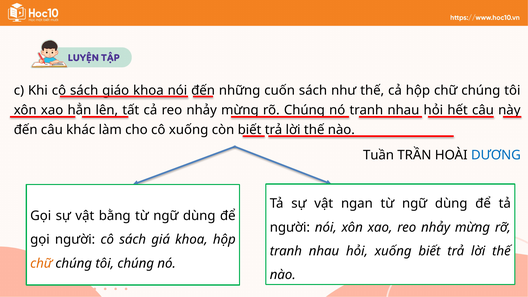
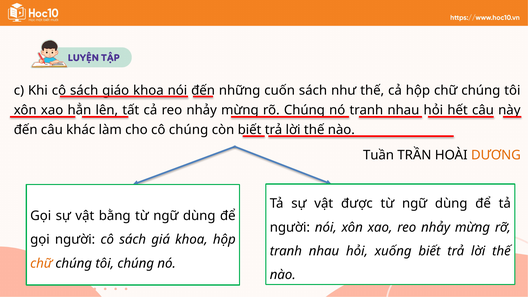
cô xuống: xuống -> chúng
DƯƠNG colour: blue -> orange
ngan: ngan -> được
